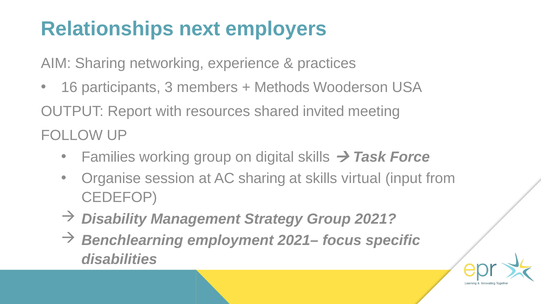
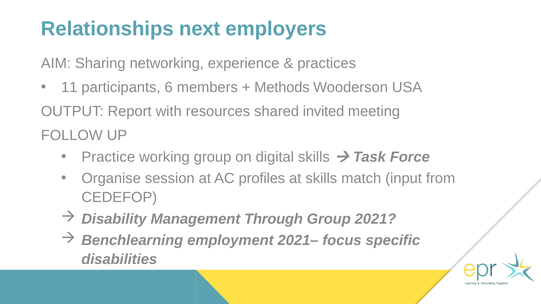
16: 16 -> 11
3: 3 -> 6
Families: Families -> Practice
AC sharing: sharing -> profiles
virtual: virtual -> match
Strategy: Strategy -> Through
